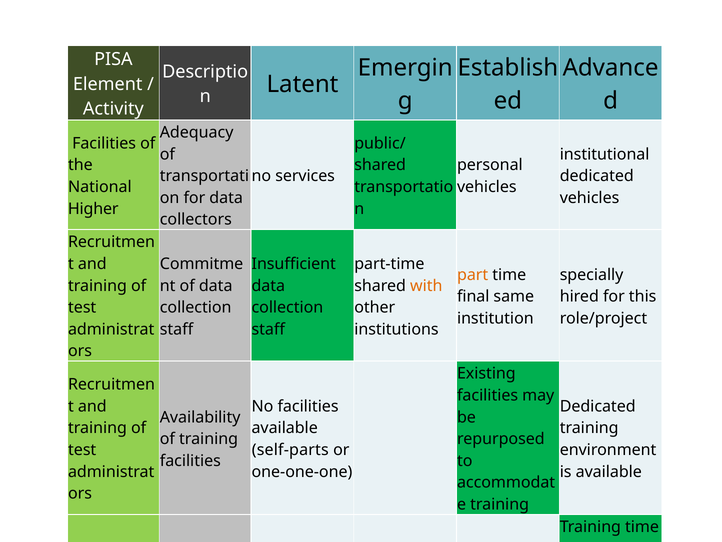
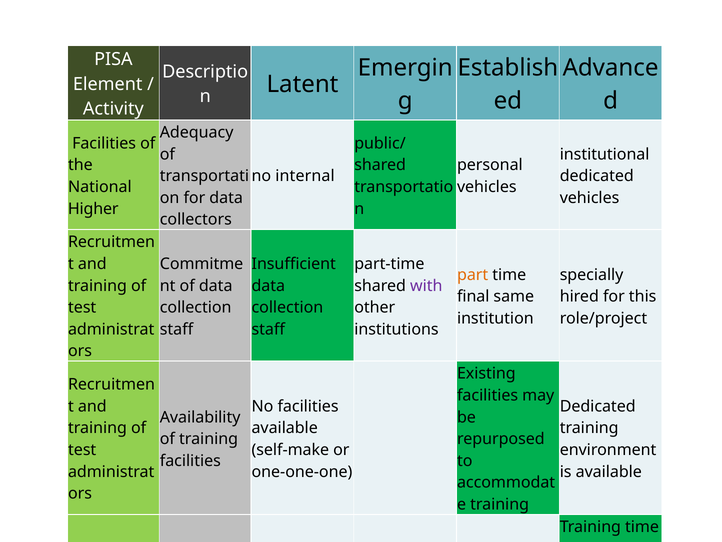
services: services -> internal
with at (426, 285) colour: orange -> purple
self-parts: self-parts -> self-make
